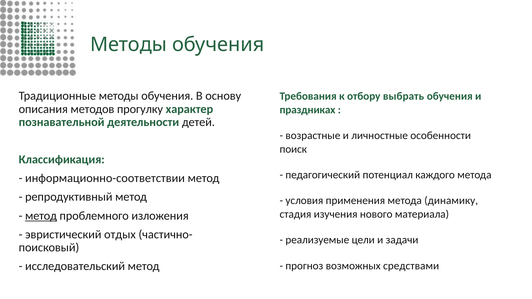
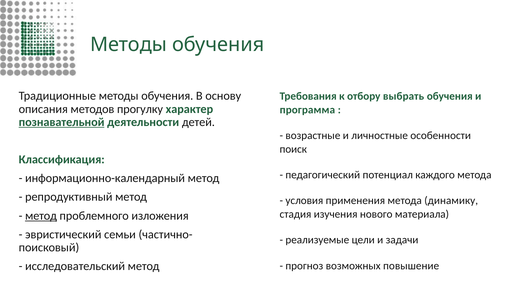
праздниках: праздниках -> программа
познавательной underline: none -> present
информационно-соответствии: информационно-соответствии -> информационно-календарный
отдых: отдых -> семьи
средствами: средствами -> повышение
